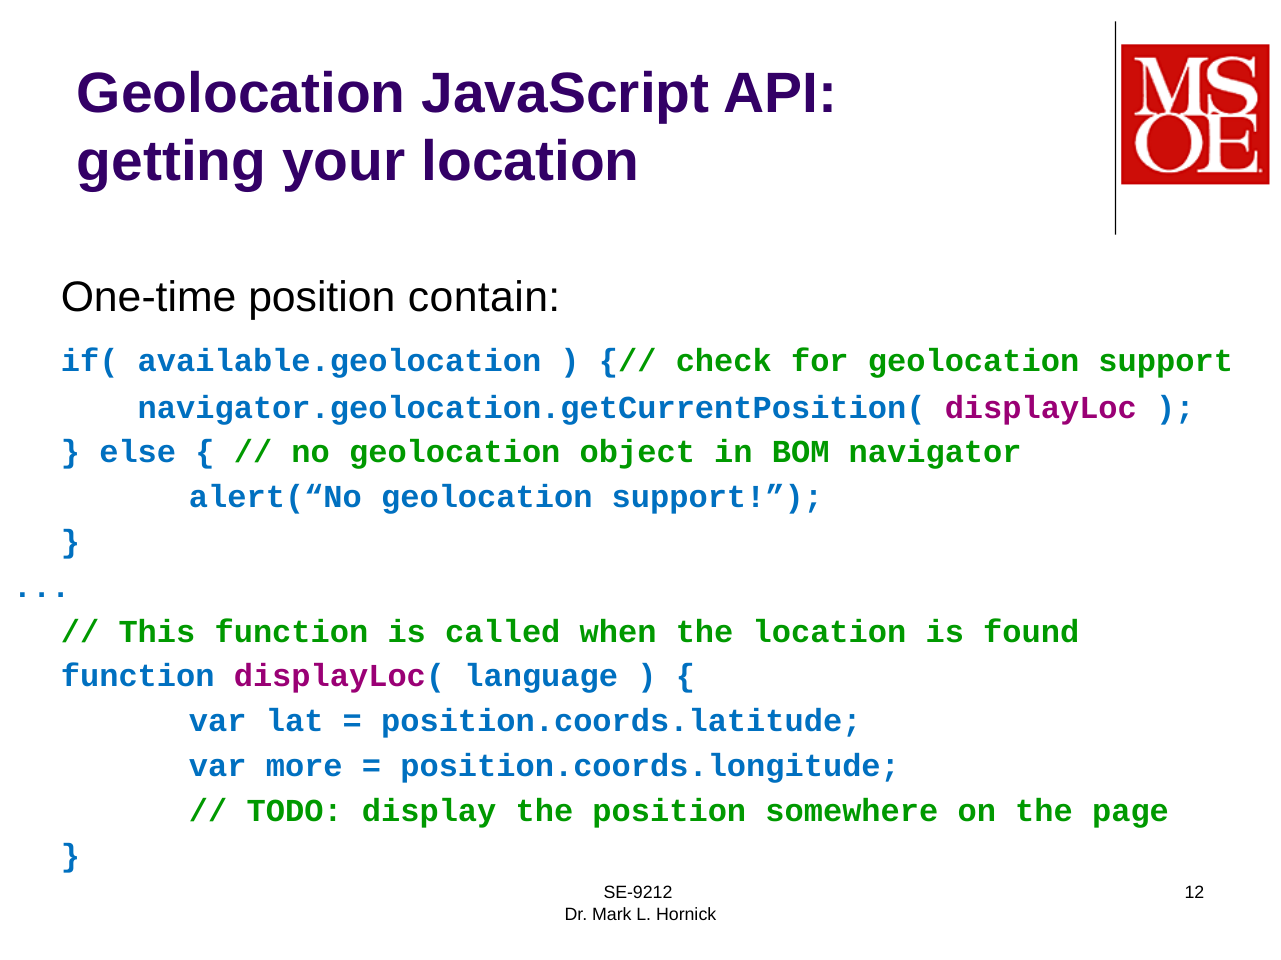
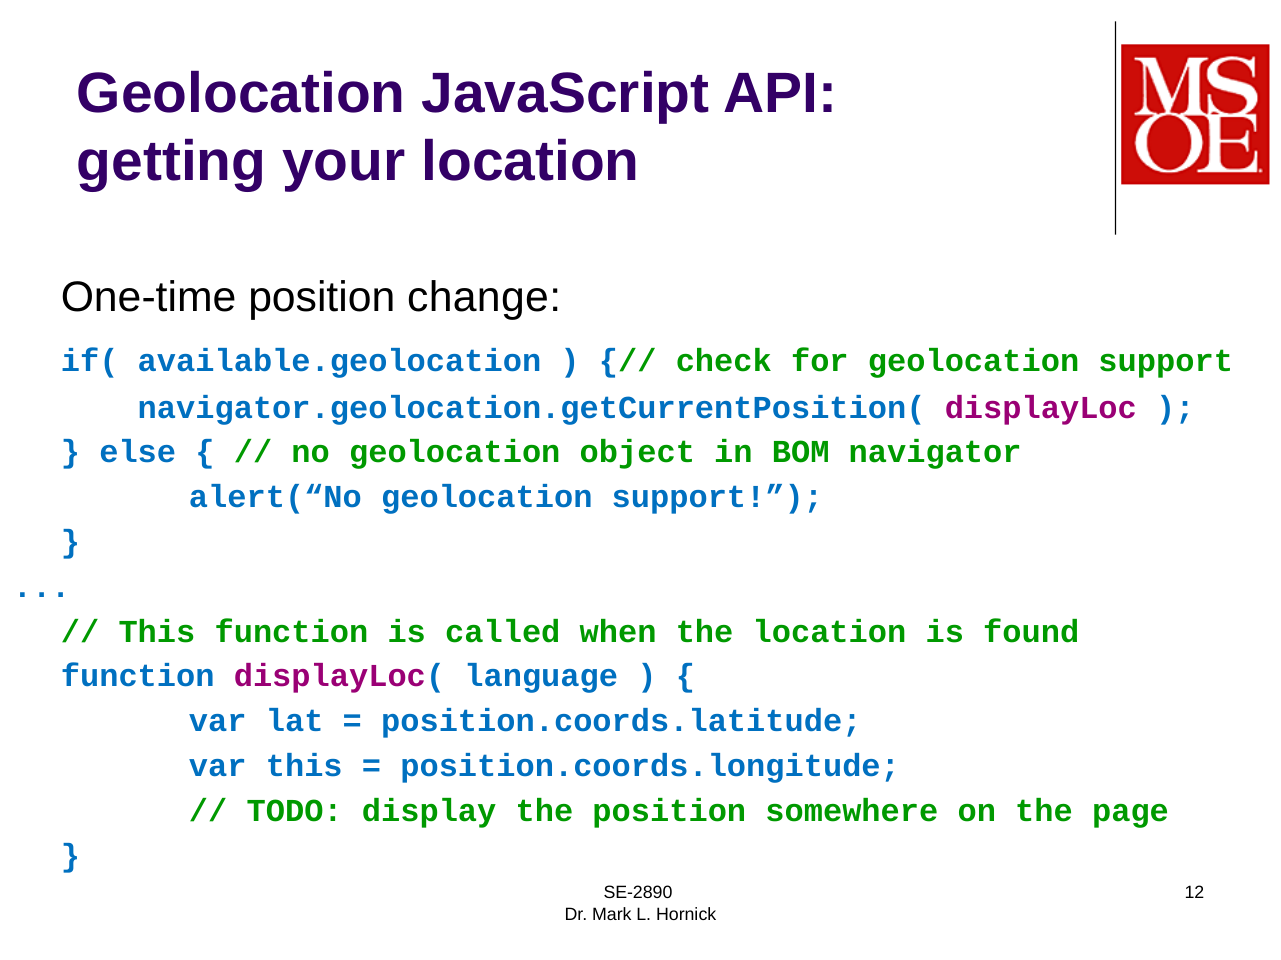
contain: contain -> change
var more: more -> this
SE-9212: SE-9212 -> SE-2890
